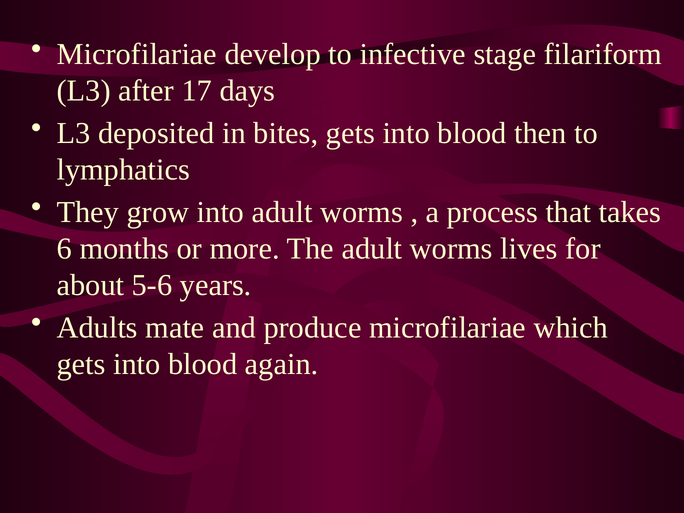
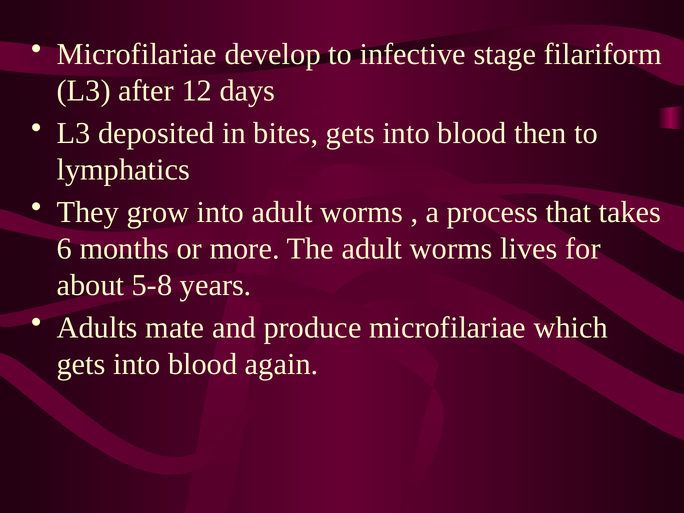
17: 17 -> 12
5-6: 5-6 -> 5-8
